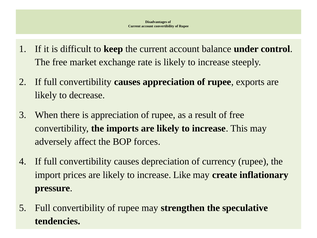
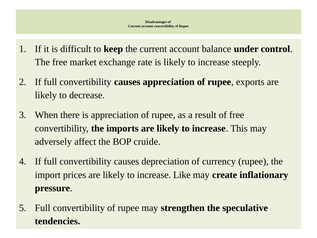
forces: forces -> cruide
